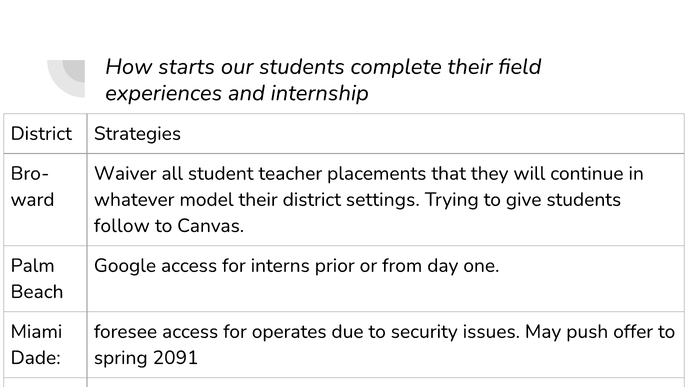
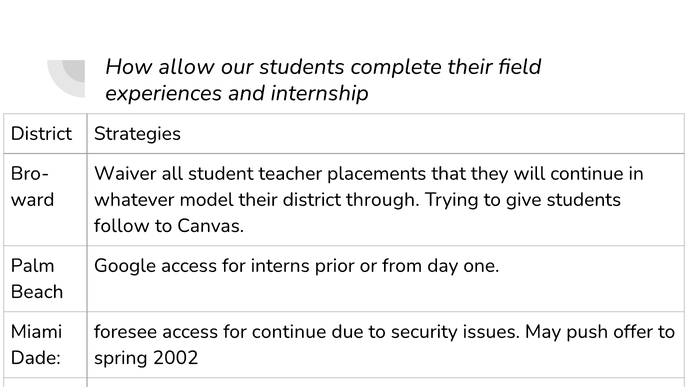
starts: starts -> allow
settings: settings -> through
for operates: operates -> continue
2091: 2091 -> 2002
